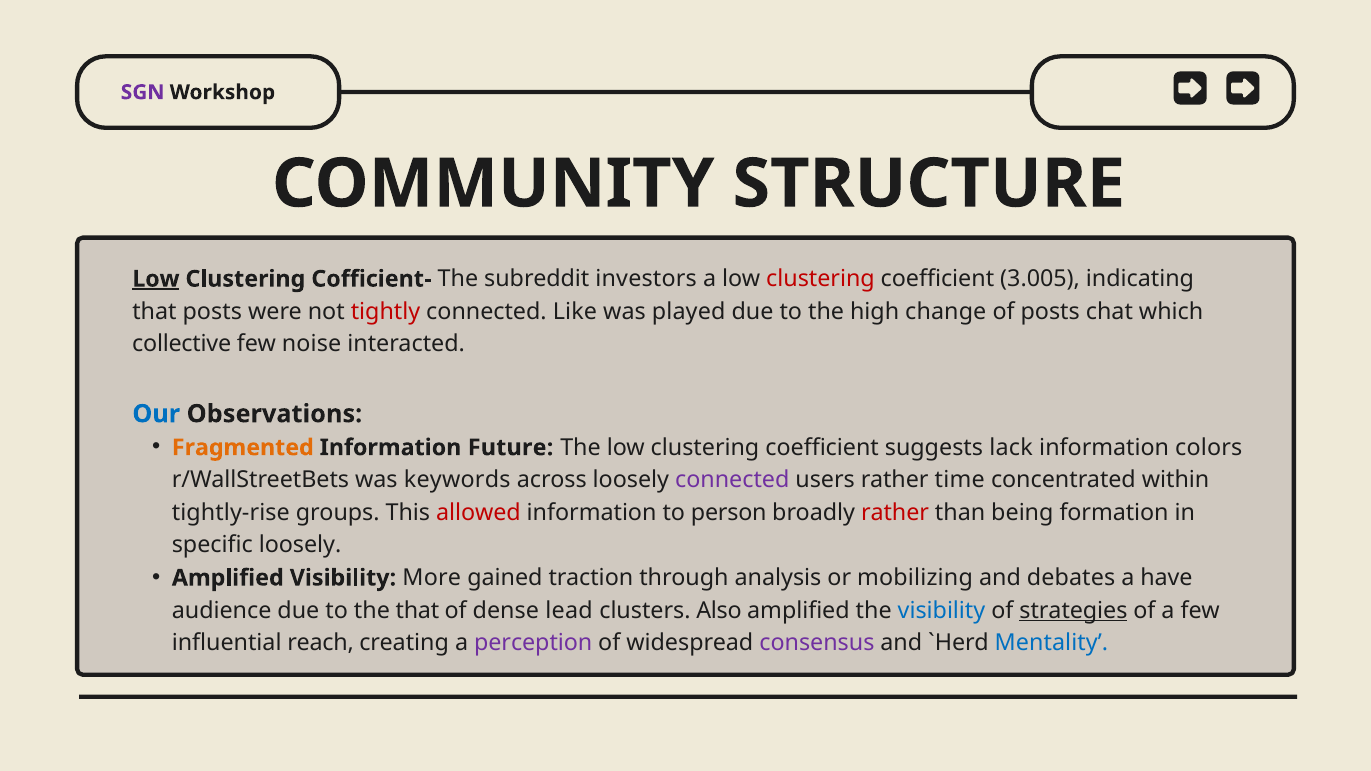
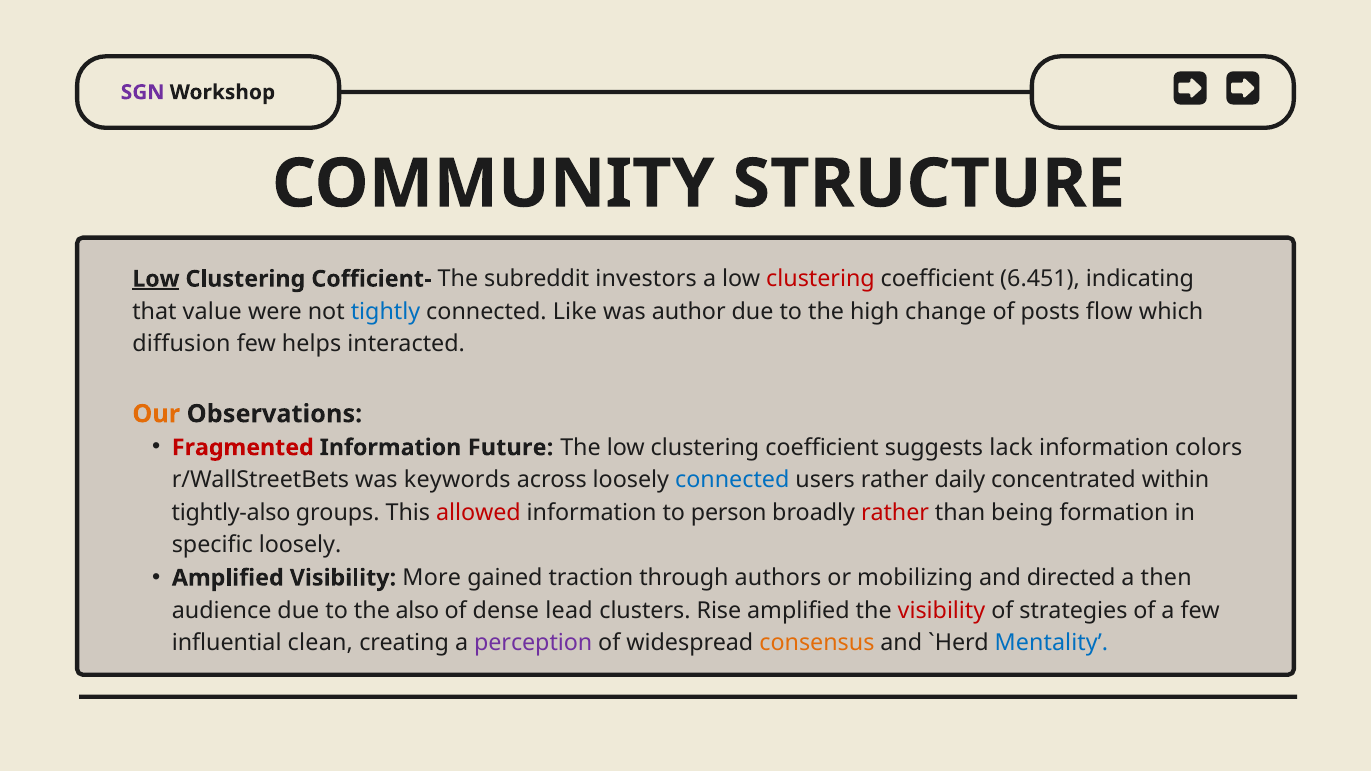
3.005: 3.005 -> 6.451
that posts: posts -> value
tightly colour: red -> blue
played: played -> author
chat: chat -> flow
collective: collective -> diffusion
noise: noise -> helps
Our colour: blue -> orange
Fragmented colour: orange -> red
connected at (732, 480) colour: purple -> blue
time: time -> daily
tightly-rise: tightly-rise -> tightly-also
analysis: analysis -> authors
debates: debates -> directed
have: have -> then
the that: that -> also
Also: Also -> Rise
visibility at (942, 611) colour: blue -> red
strategies underline: present -> none
reach: reach -> clean
consensus colour: purple -> orange
